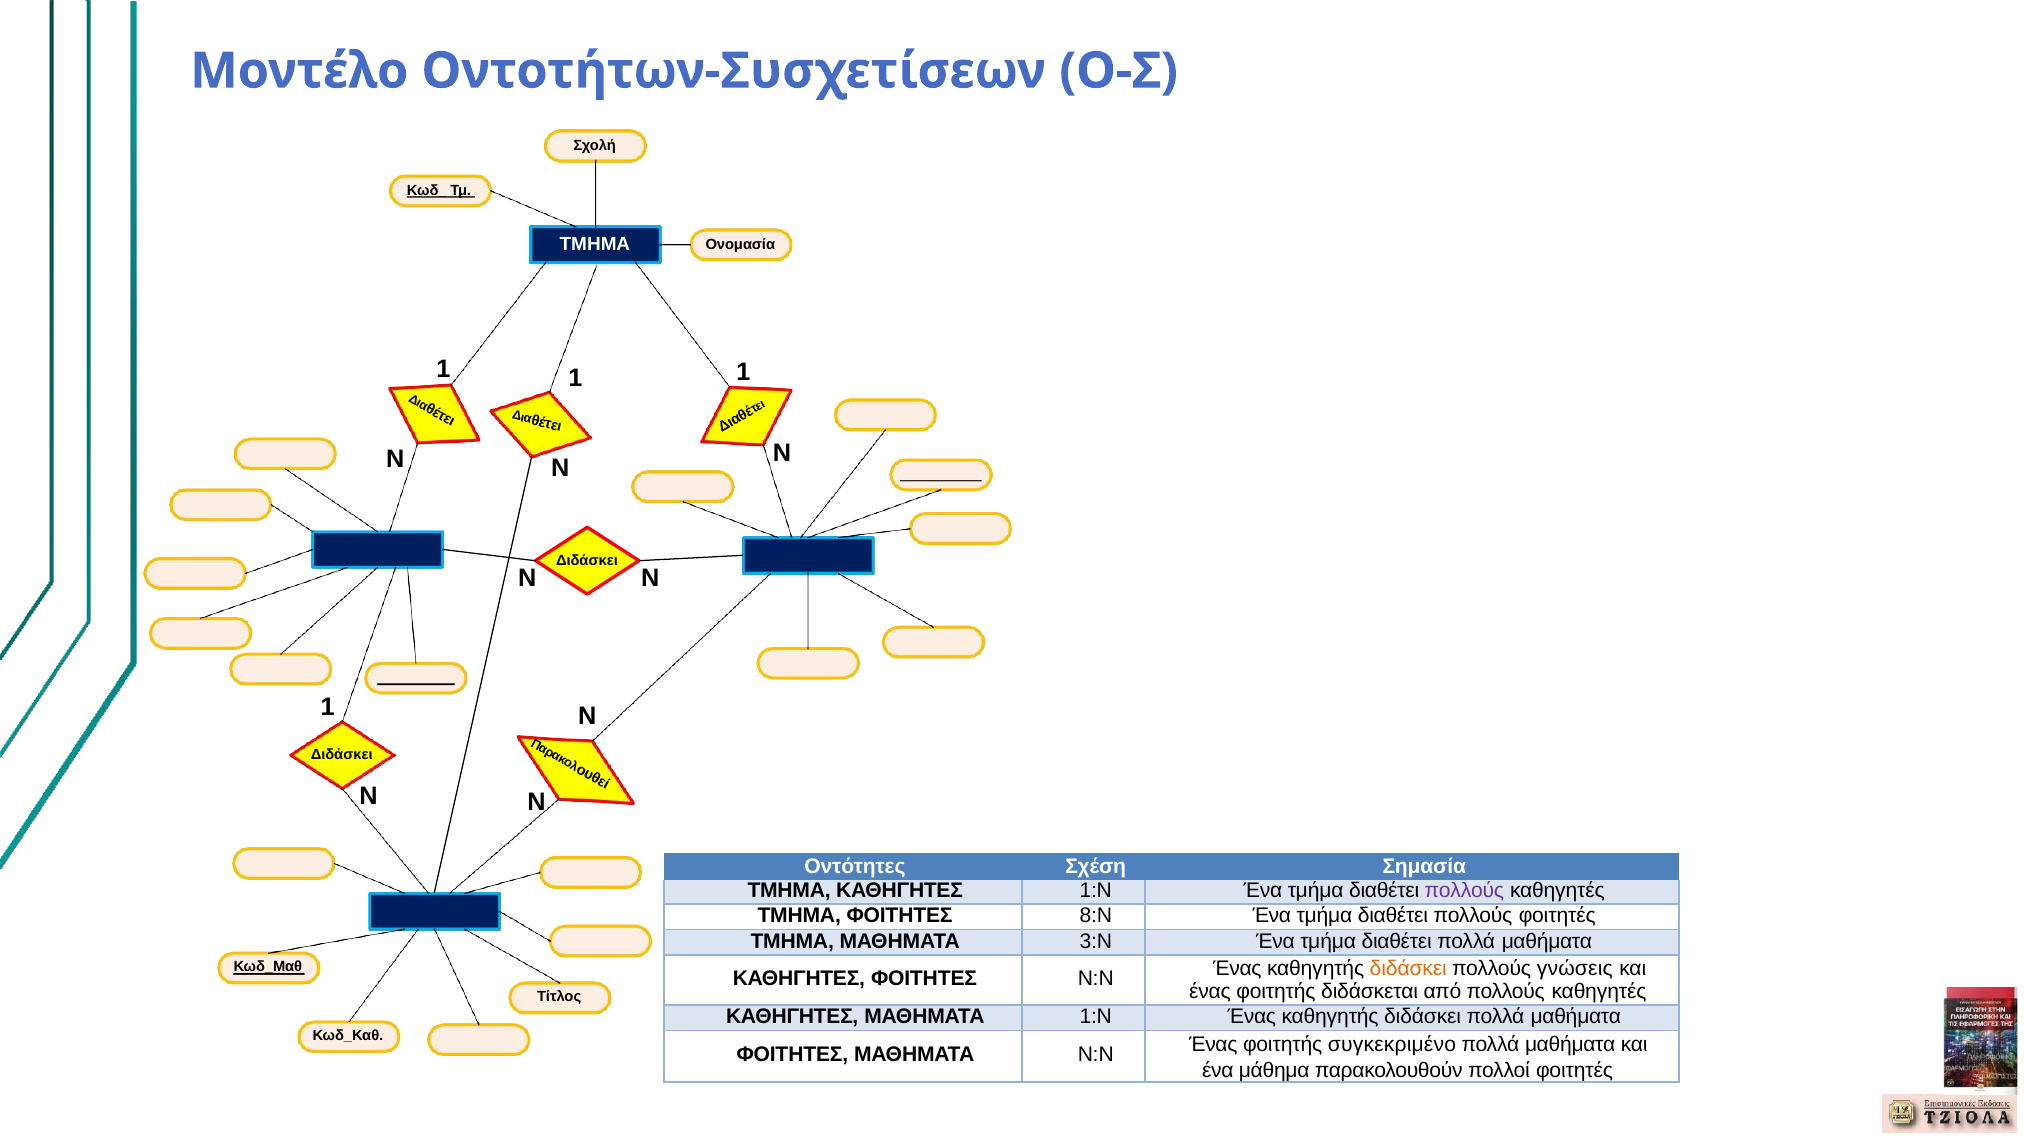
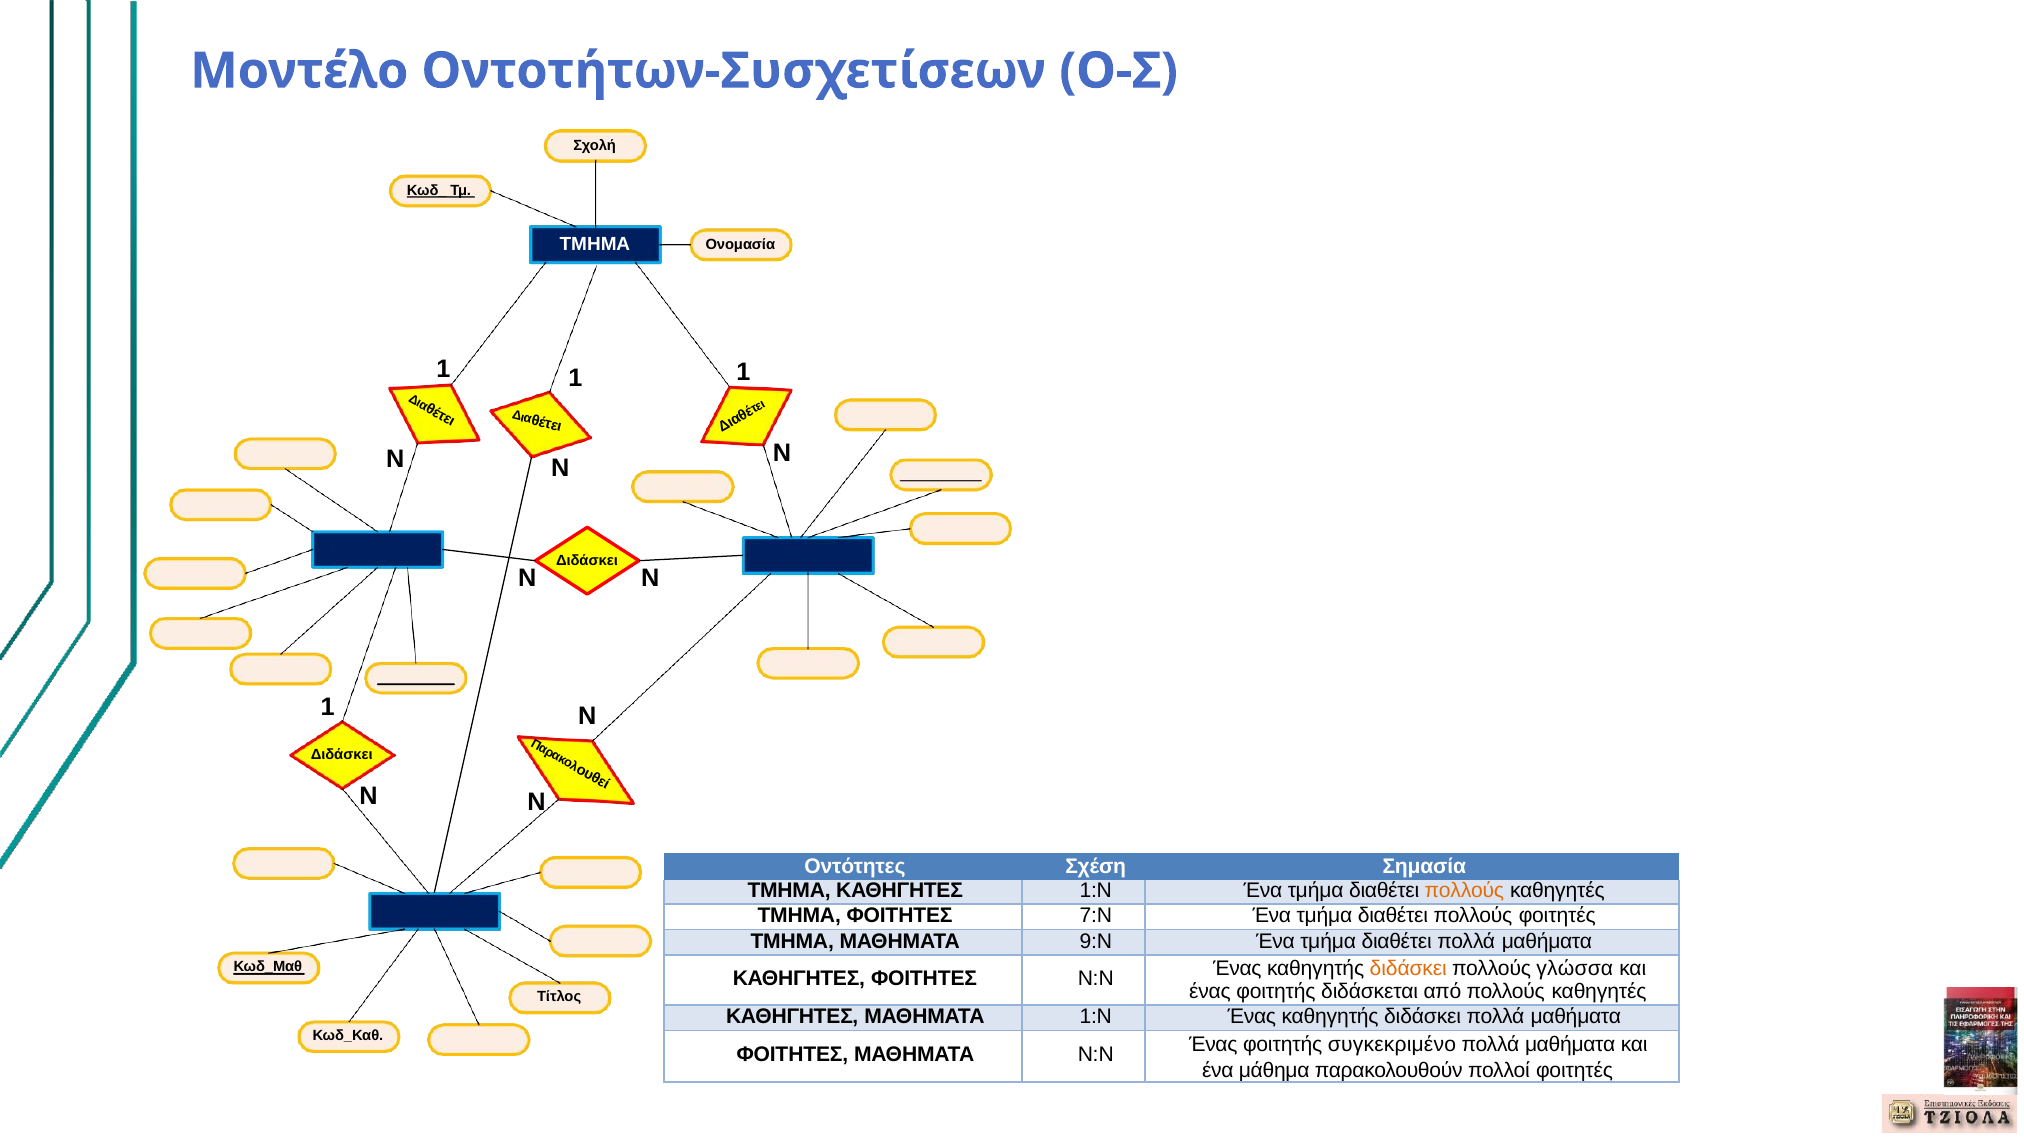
πολλούς at (1464, 891) colour: purple -> orange
8:N: 8:N -> 7:N
3:N: 3:N -> 9:N
γνώσεις: γνώσεις -> γλώσσα
